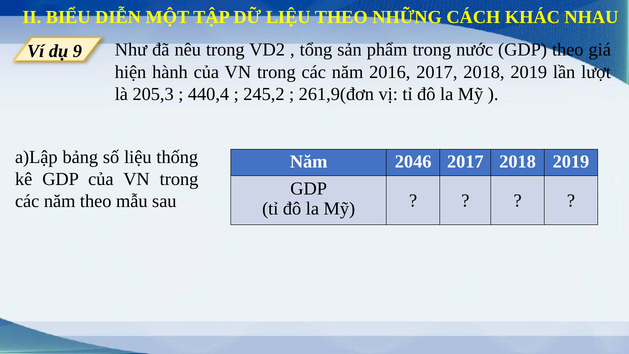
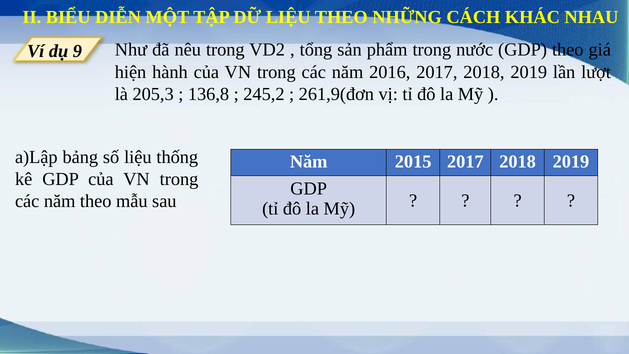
440,4: 440,4 -> 136,8
2046: 2046 -> 2015
